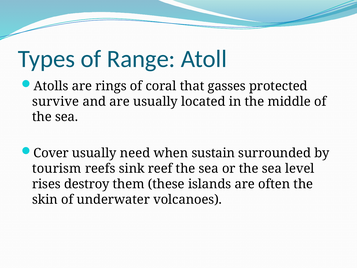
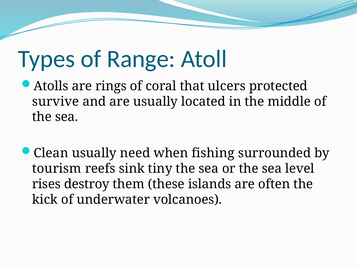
gasses: gasses -> ulcers
Cover: Cover -> Clean
sustain: sustain -> fishing
reef: reef -> tiny
skin: skin -> kick
